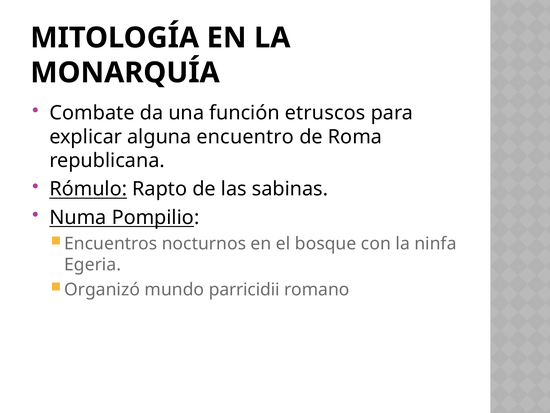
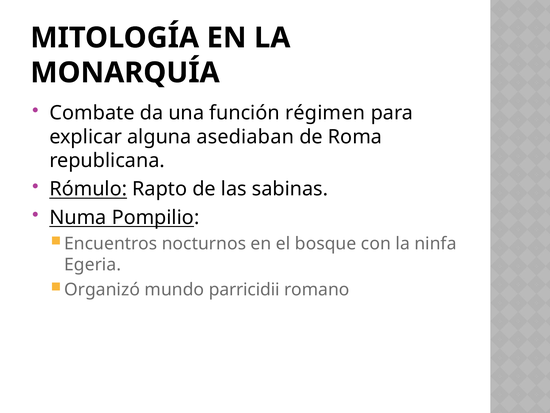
etruscos: etruscos -> régimen
encuentro: encuentro -> asediaban
